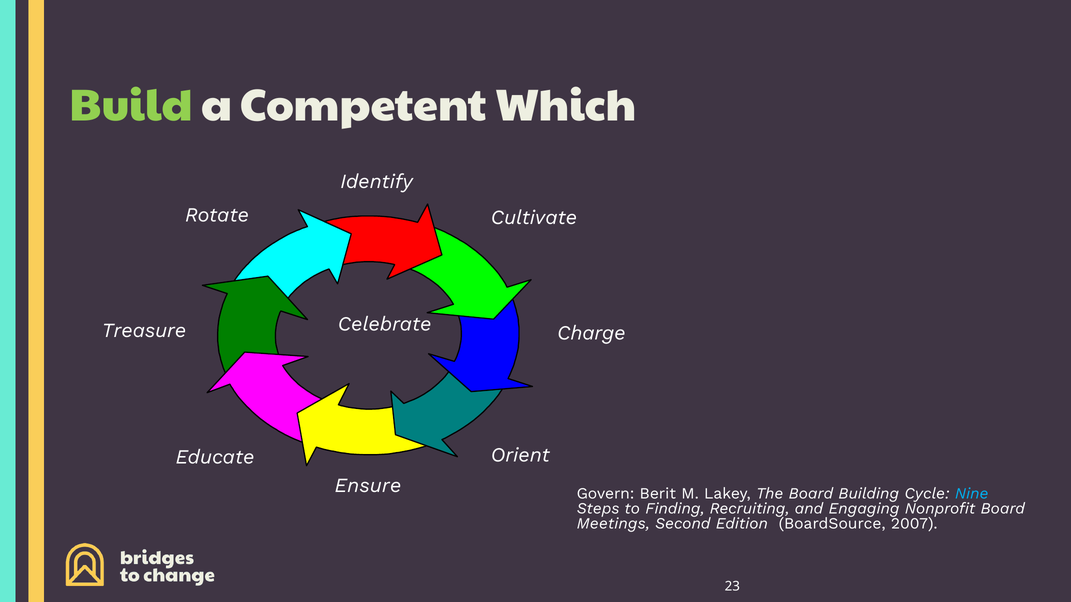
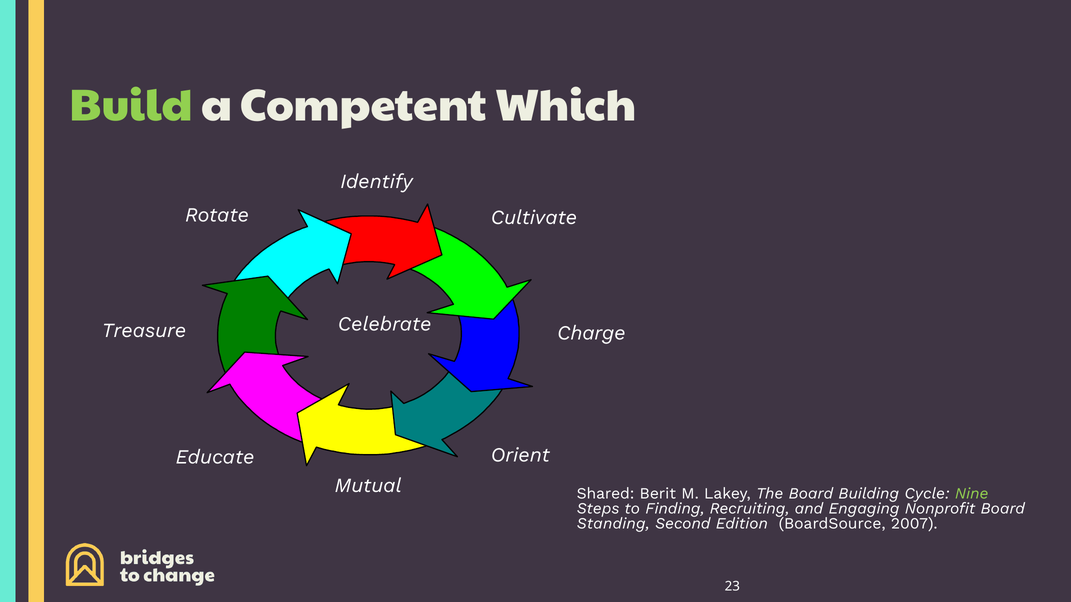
Ensure: Ensure -> Mutual
Govern: Govern -> Shared
Nine colour: light blue -> light green
Meetings: Meetings -> Standing
